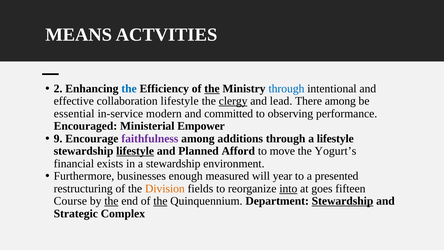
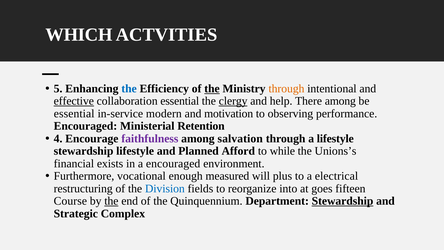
MEANS: MEANS -> WHICH
2: 2 -> 5
through at (286, 89) colour: blue -> orange
effective underline: none -> present
collaboration lifestyle: lifestyle -> essential
lead: lead -> help
committed: committed -> motivation
Empower: Empower -> Retention
9: 9 -> 4
additions: additions -> salvation
lifestyle at (135, 151) underline: present -> none
move: move -> while
Yogurt’s: Yogurt’s -> Unions’s
a stewardship: stewardship -> encouraged
businesses: businesses -> vocational
year: year -> plus
presented: presented -> electrical
Division colour: orange -> blue
into underline: present -> none
the at (160, 201) underline: present -> none
